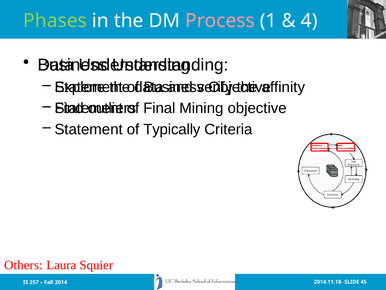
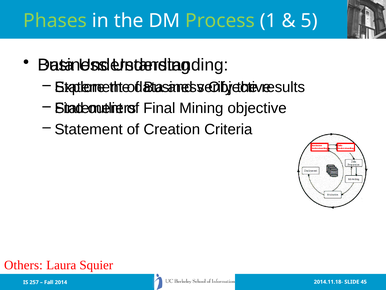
Process colour: pink -> light green
4: 4 -> 5
affinity: affinity -> results
Typically: Typically -> Creation
